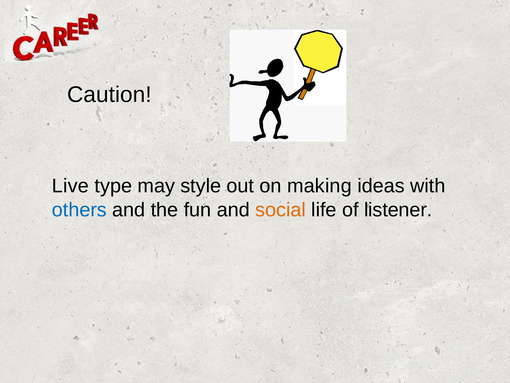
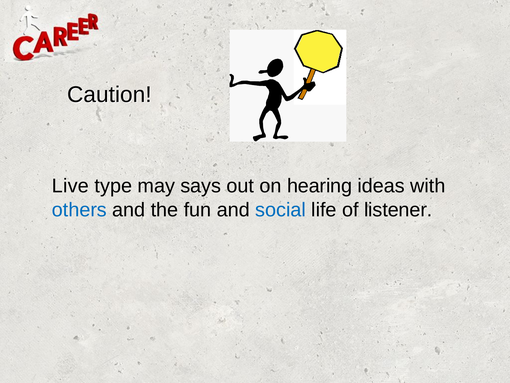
style: style -> says
making: making -> hearing
social colour: orange -> blue
